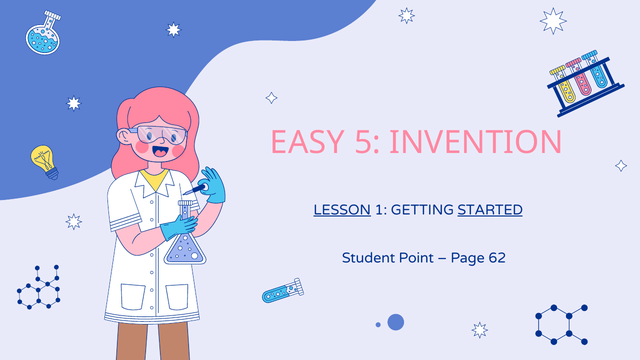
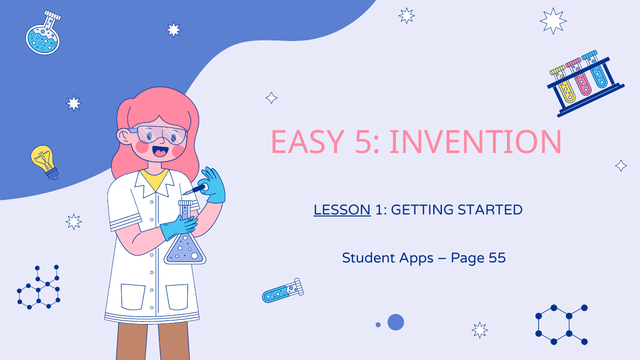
STARTED underline: present -> none
Point: Point -> Apps
62: 62 -> 55
